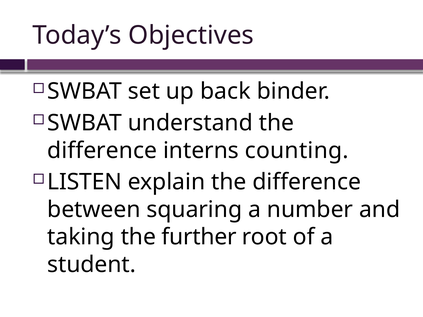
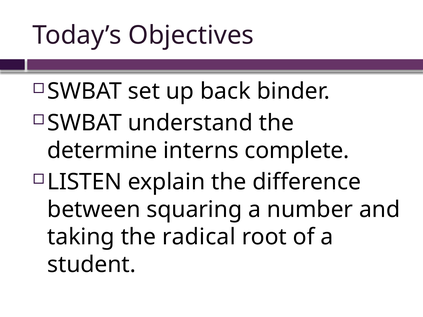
difference at (102, 151): difference -> determine
counting: counting -> complete
further: further -> radical
